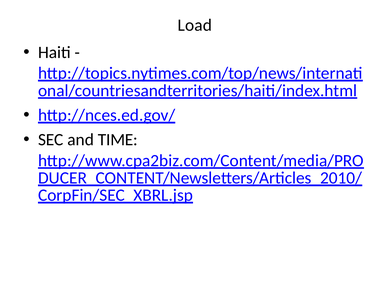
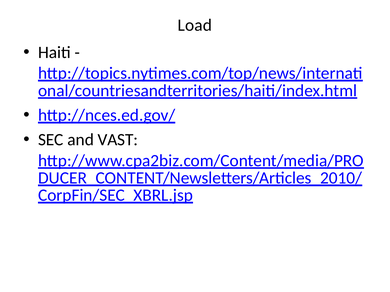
TIME: TIME -> VAST
